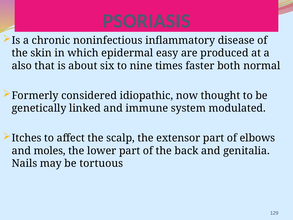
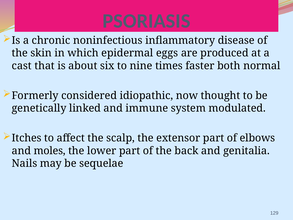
easy: easy -> eggs
also: also -> cast
tortuous: tortuous -> sequelae
